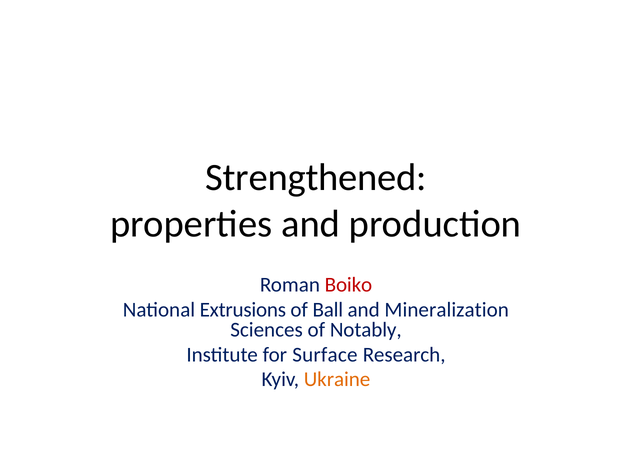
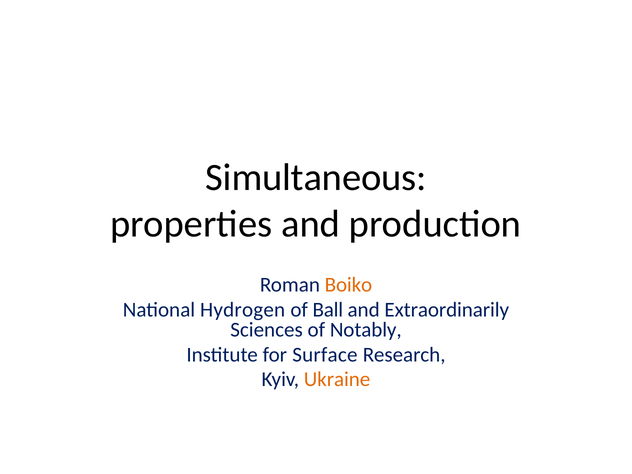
Strengthened: Strengthened -> Simultaneous
Boiko colour: red -> orange
Extrusions: Extrusions -> Hydrogen
Mineralization: Mineralization -> Extraordinarily
